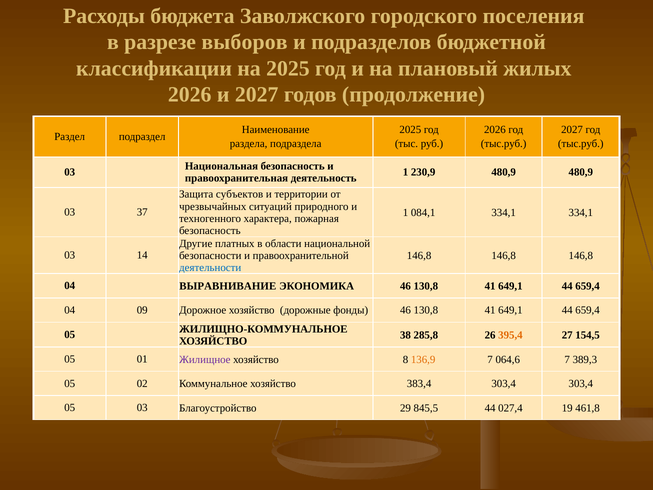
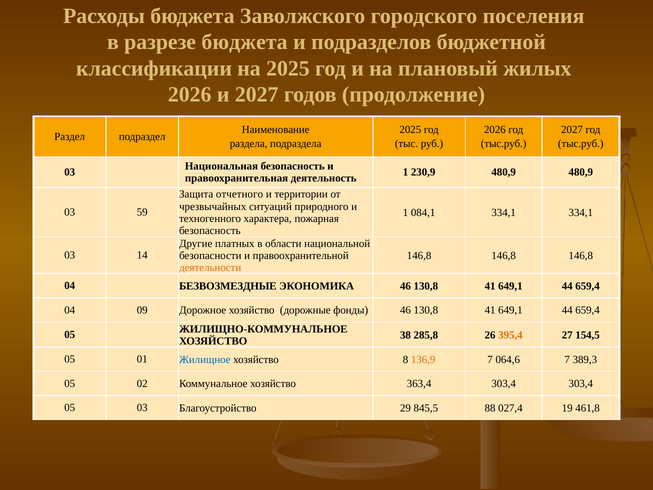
разрезе выборов: выборов -> бюджета
субъектов: субъектов -> отчетного
37: 37 -> 59
деятельности colour: blue -> orange
ВЫРАВНИВАНИЕ: ВЫРАВНИВАНИЕ -> БЕЗВОЗМЕЗДНЫЕ
Жилищное colour: purple -> blue
383,4: 383,4 -> 363,4
845,5 44: 44 -> 88
